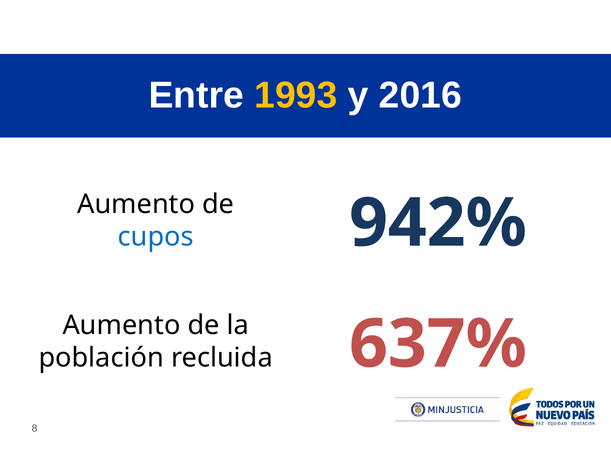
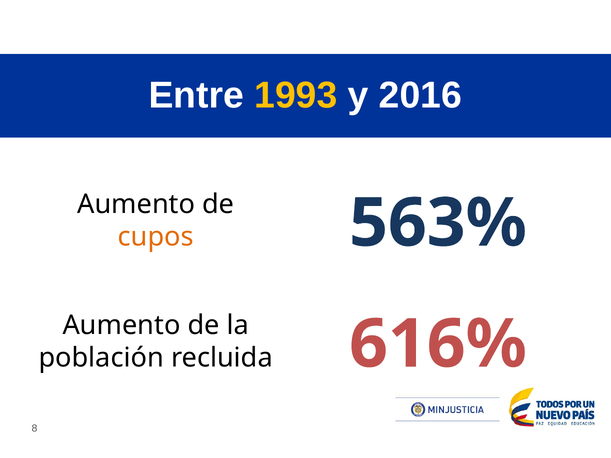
942%: 942% -> 563%
cupos colour: blue -> orange
637%: 637% -> 616%
